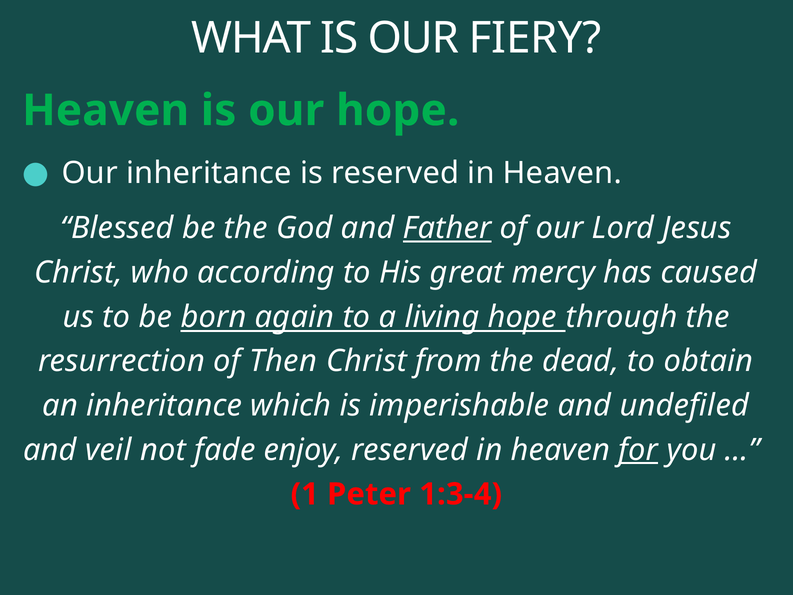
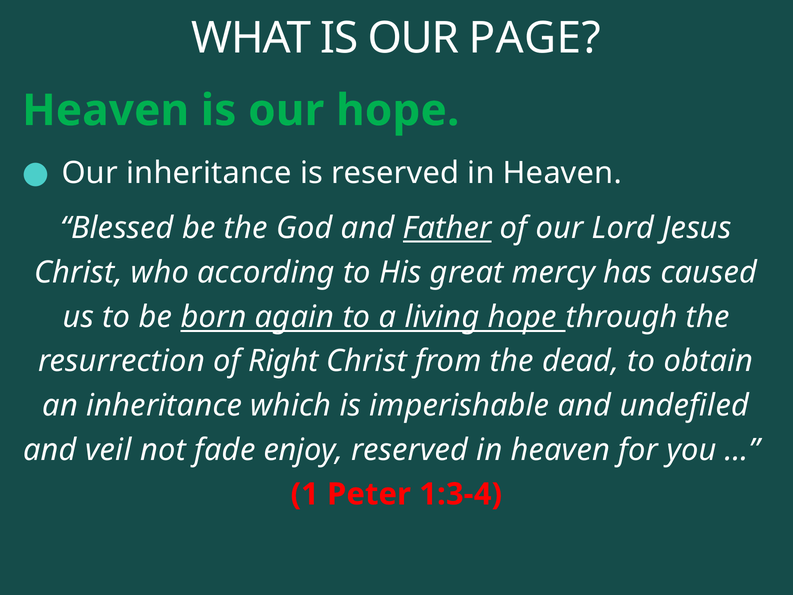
FIERY: FIERY -> PAGE
Then: Then -> Right
for underline: present -> none
